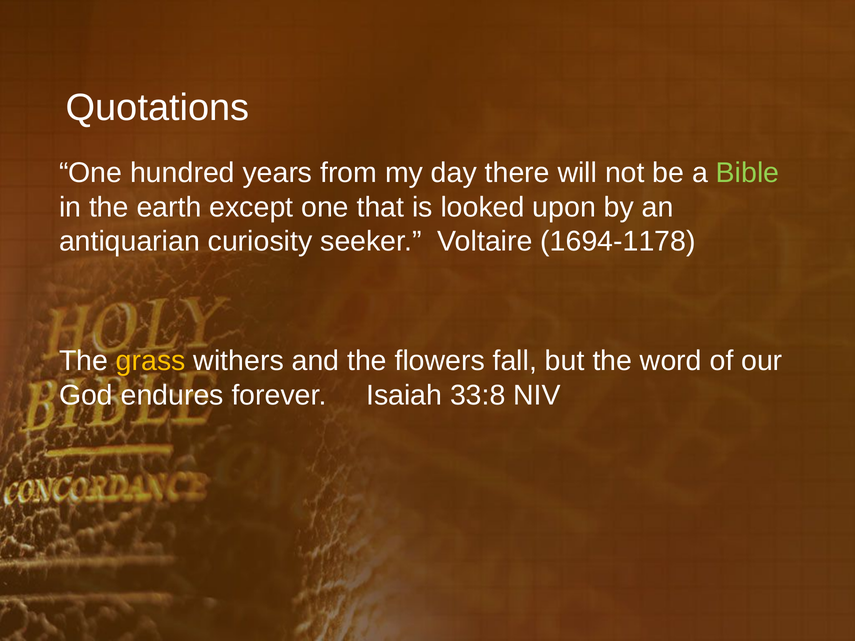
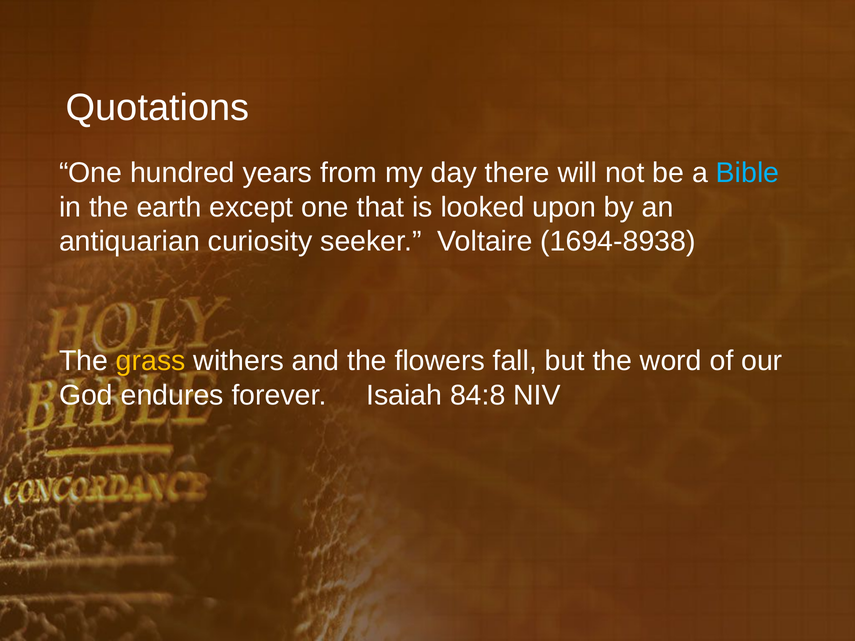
Bible colour: light green -> light blue
1694-1178: 1694-1178 -> 1694-8938
33:8: 33:8 -> 84:8
